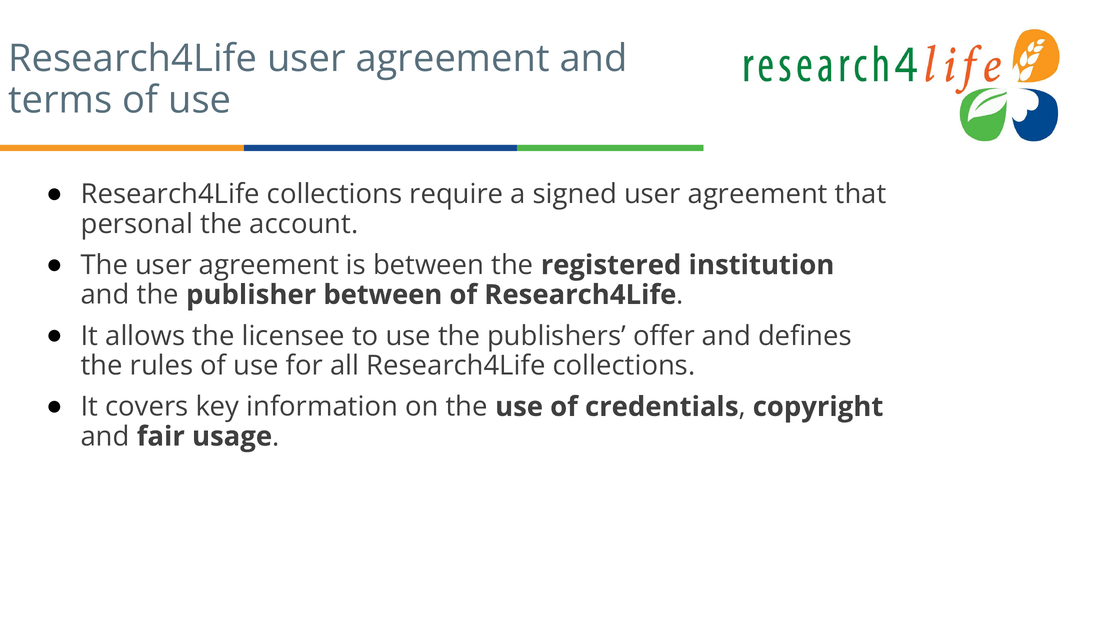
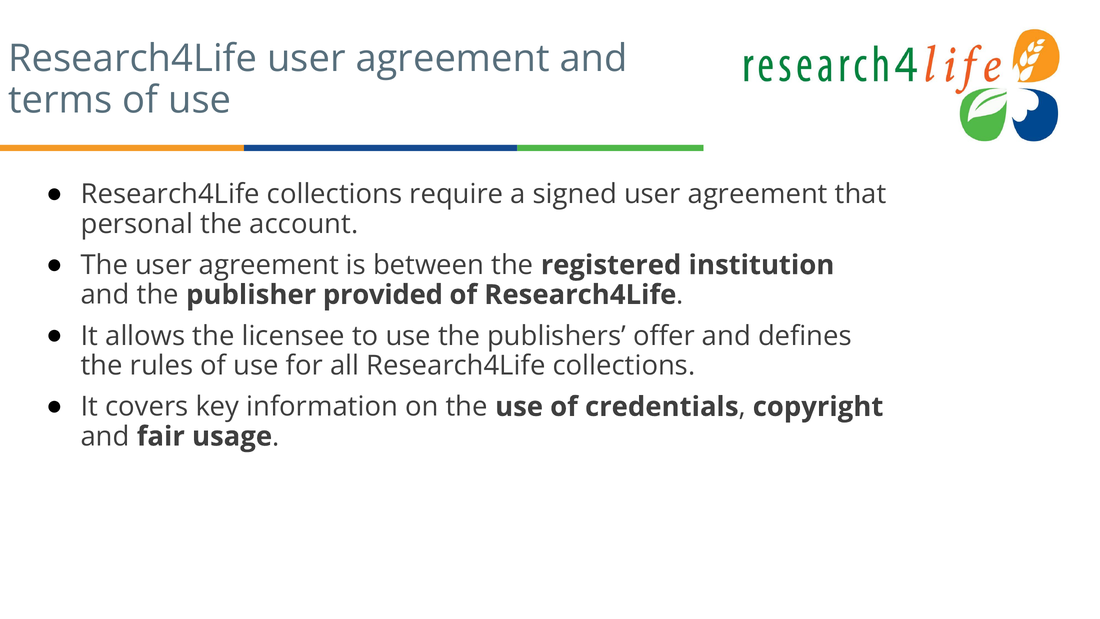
publisher between: between -> provided
